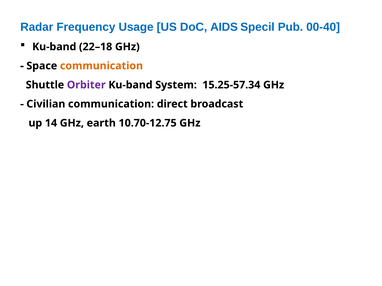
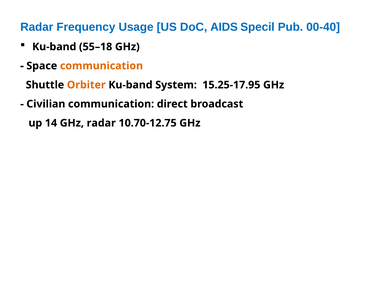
22–18: 22–18 -> 55–18
Orbiter colour: purple -> orange
15.25-57.34: 15.25-57.34 -> 15.25-17.95
GHz earth: earth -> radar
